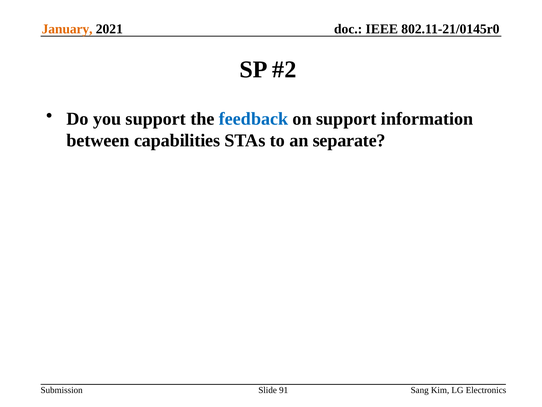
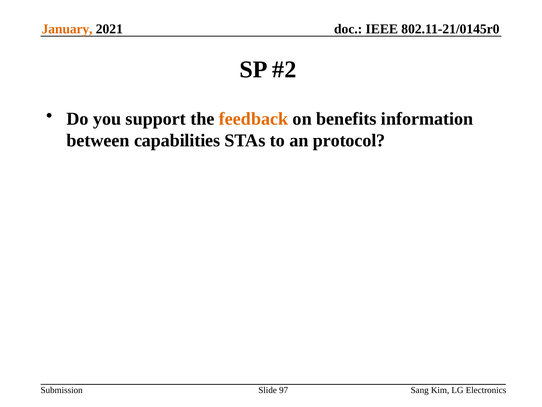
feedback colour: blue -> orange
on support: support -> benefits
separate: separate -> protocol
91: 91 -> 97
